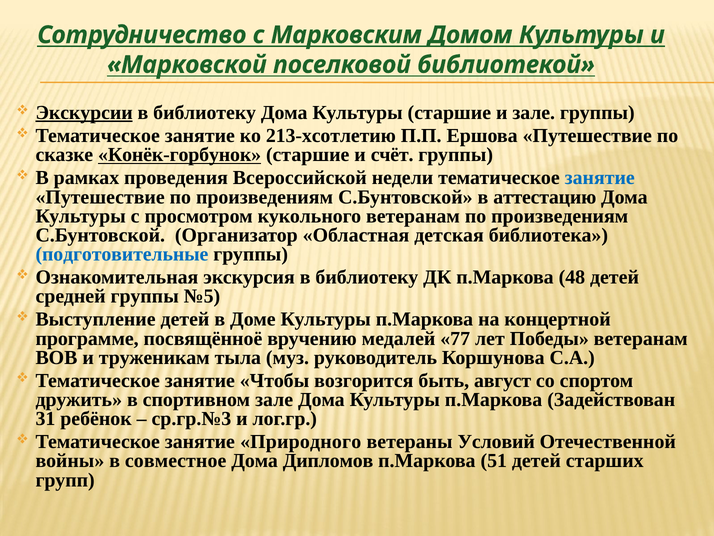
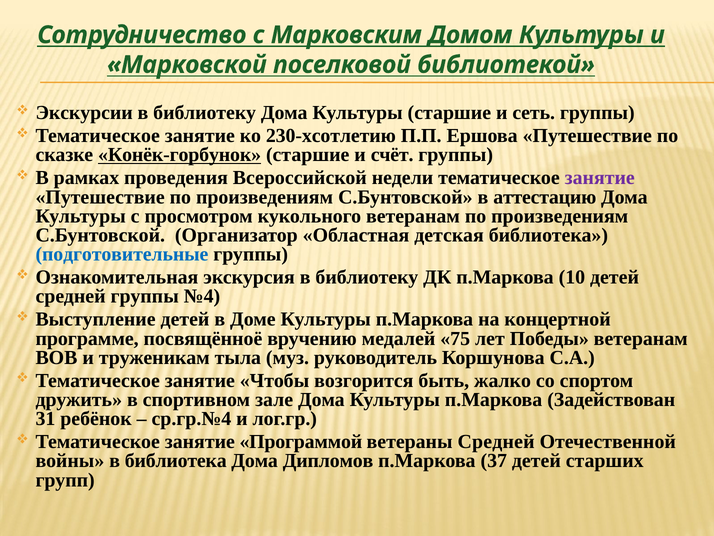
Экскурсии underline: present -> none
и зале: зале -> сеть
213-хсотлетию: 213-хсотлетию -> 230-хсотлетию
занятие at (600, 178) colour: blue -> purple
48: 48 -> 10
№5: №5 -> №4
77: 77 -> 75
август: август -> жалко
ср.гр.№3: ср.гр.№3 -> ср.гр.№4
Природного: Природного -> Программой
ветераны Условий: Условий -> Средней
в совместное: совместное -> библиотека
51: 51 -> 37
